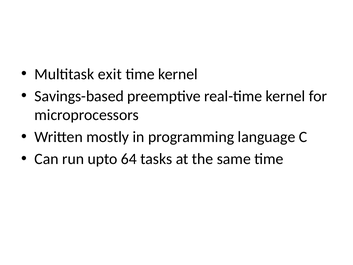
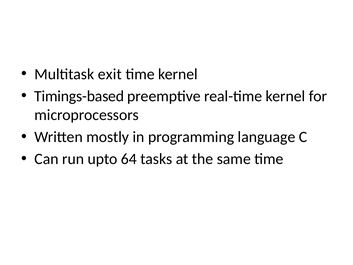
Savings-based: Savings-based -> Timings-based
